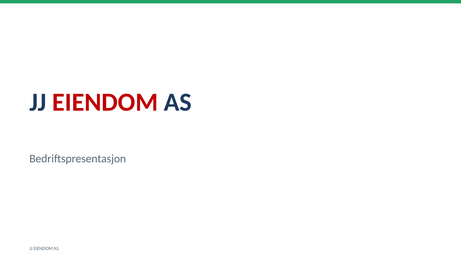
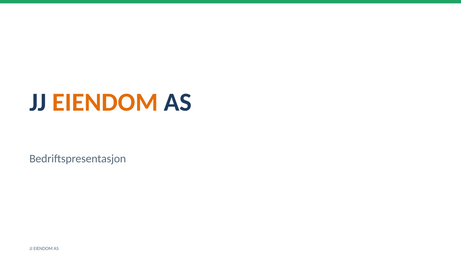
EIENDOM at (105, 102) colour: red -> orange
